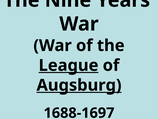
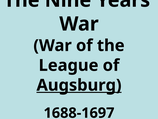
League underline: present -> none
